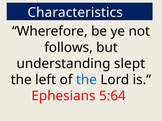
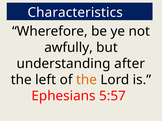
follows: follows -> awfully
slept: slept -> after
the at (86, 80) colour: blue -> orange
5:64: 5:64 -> 5:57
